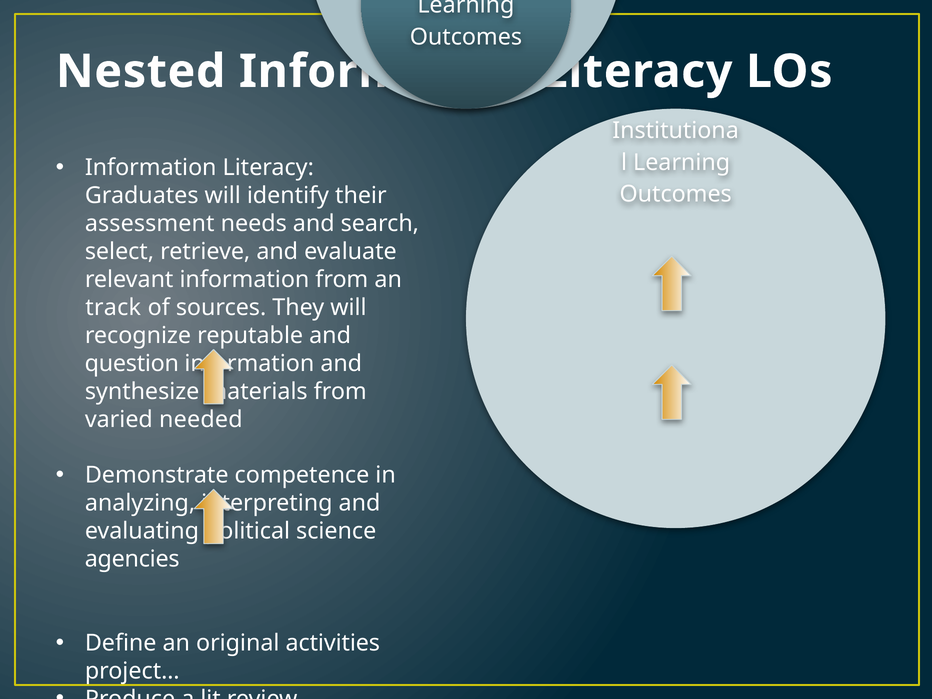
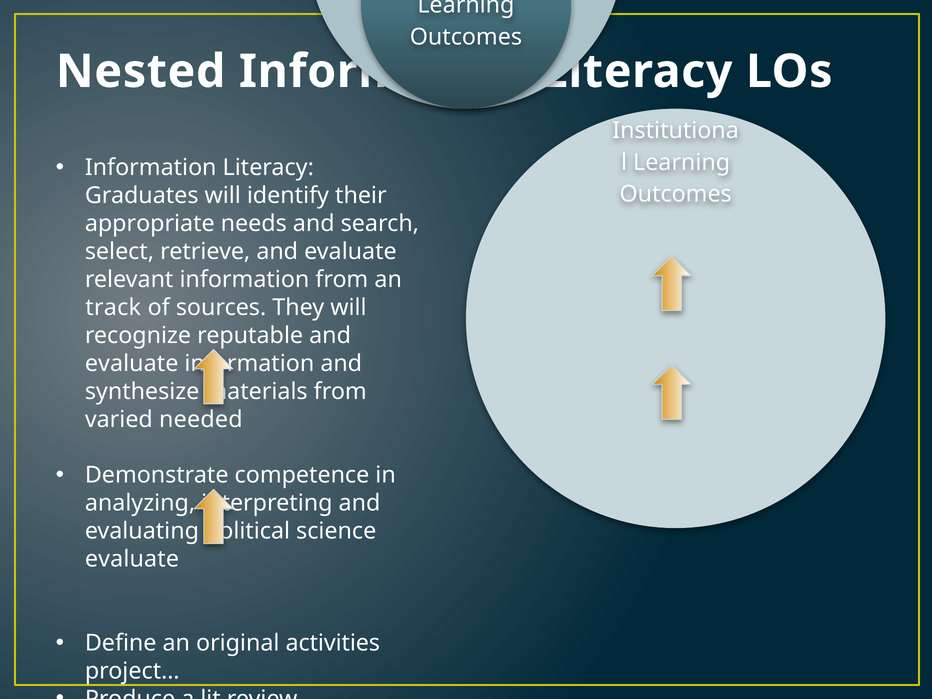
assessment: assessment -> appropriate
question at (132, 363): question -> evaluate
agencies at (132, 559): agencies -> evaluate
